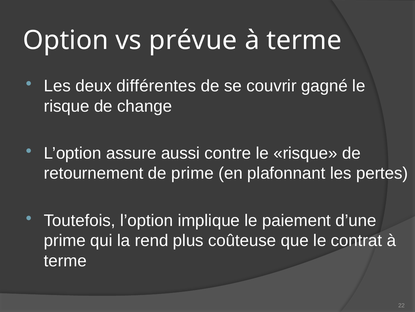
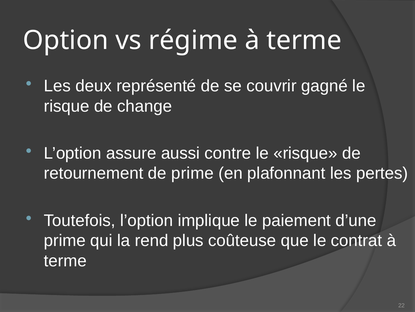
prévue: prévue -> régime
différentes: différentes -> représenté
